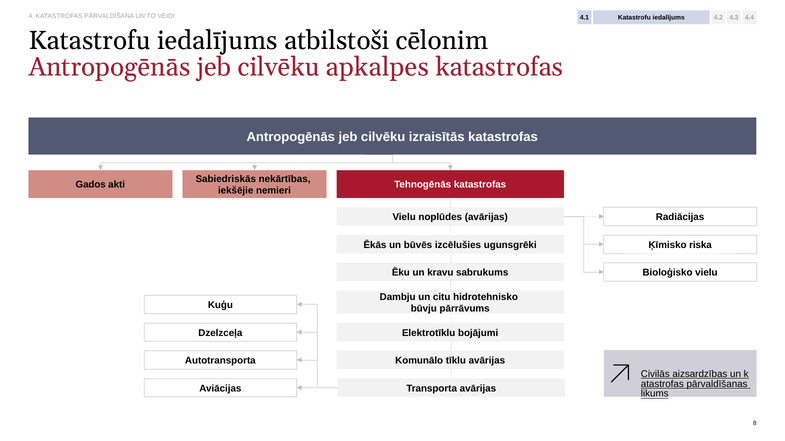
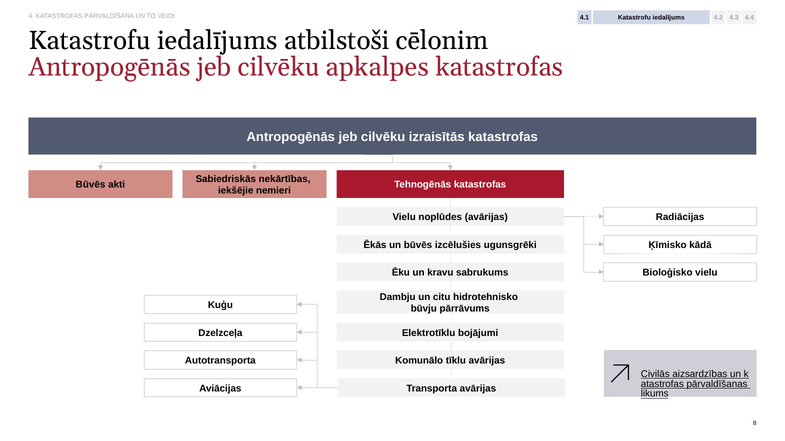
Gados at (91, 185): Gados -> Būvēs
riska: riska -> kādā
